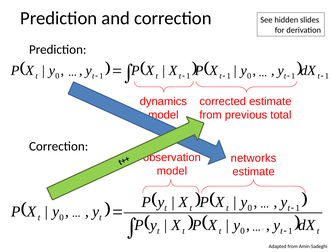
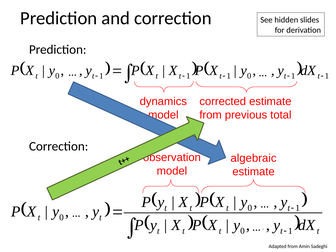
networks: networks -> algebraic
